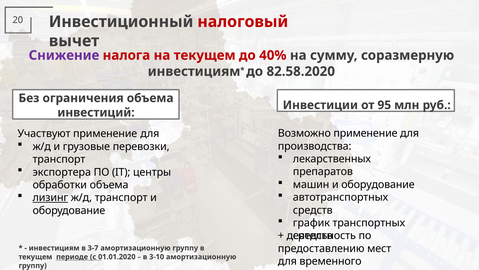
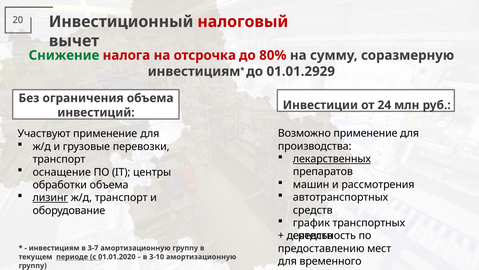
Снижение colour: purple -> green
на текущем: текущем -> отсрочка
40%: 40% -> 80%
82.58.2020: 82.58.2020 -> 01.01.2929
95: 95 -> 24
лекарственных underline: none -> present
экспортера: экспортера -> оснащение
машин и оборудование: оборудование -> рассмотрения
